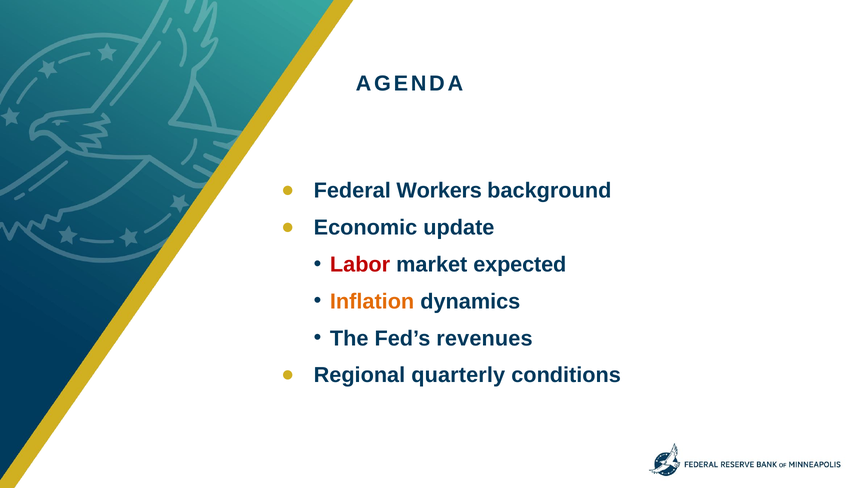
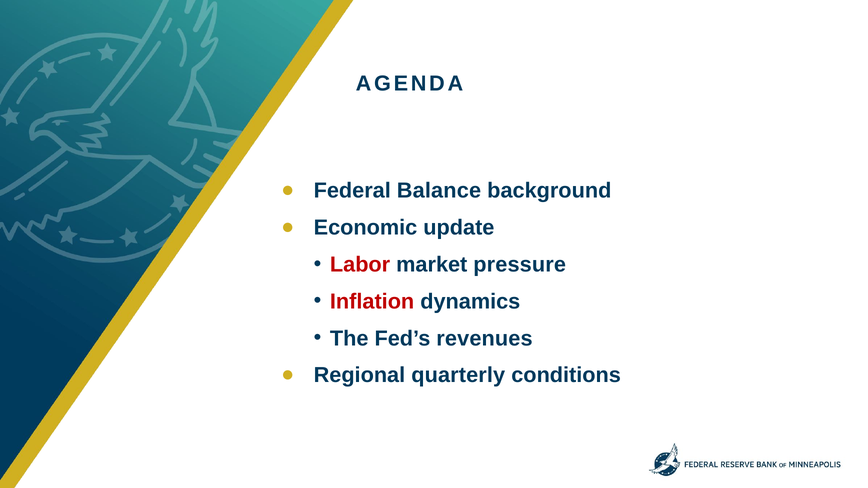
Workers: Workers -> Balance
expected: expected -> pressure
Inflation colour: orange -> red
